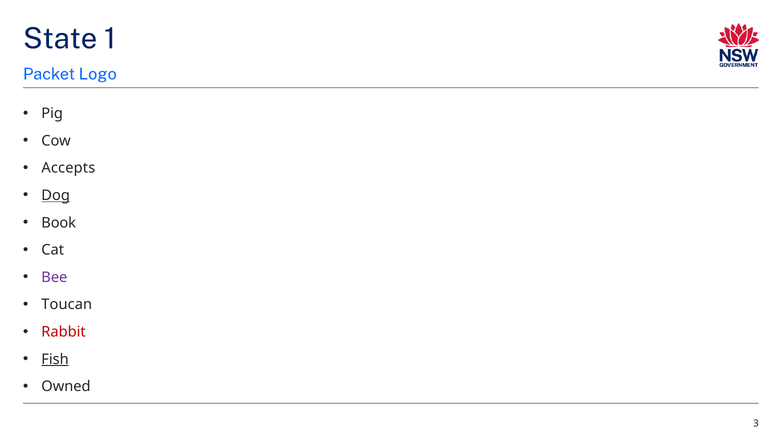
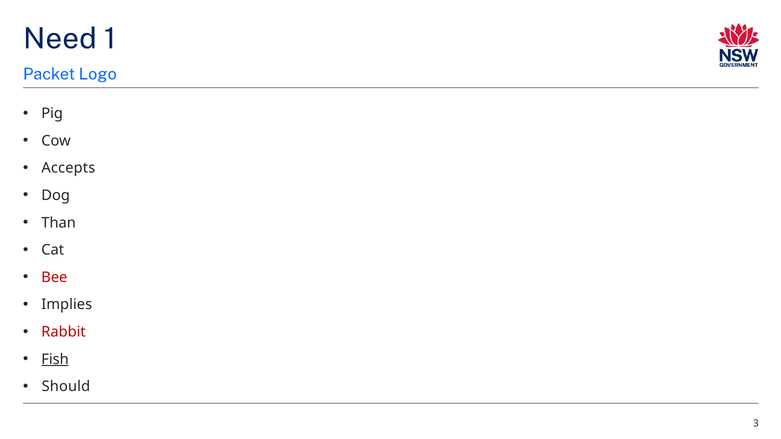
State: State -> Need
Dog underline: present -> none
Book: Book -> Than
Bee colour: purple -> red
Toucan: Toucan -> Implies
Owned: Owned -> Should
